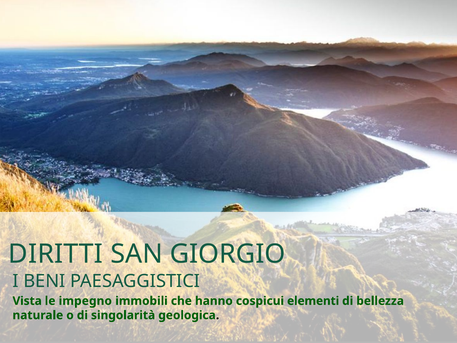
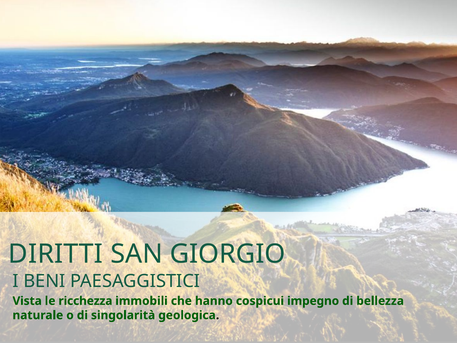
impegno: impegno -> ricchezza
elementi: elementi -> impegno
